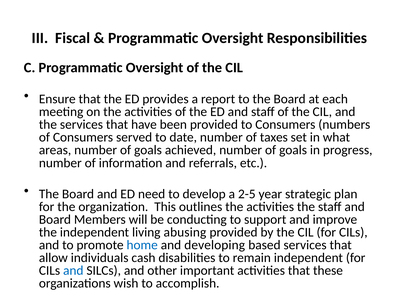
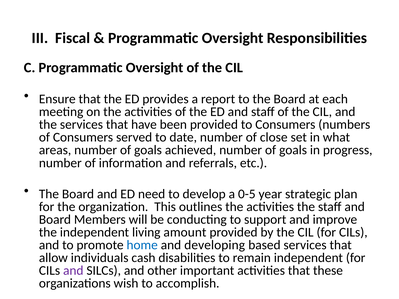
taxes: taxes -> close
2-5: 2-5 -> 0-5
abusing: abusing -> amount
and at (73, 271) colour: blue -> purple
